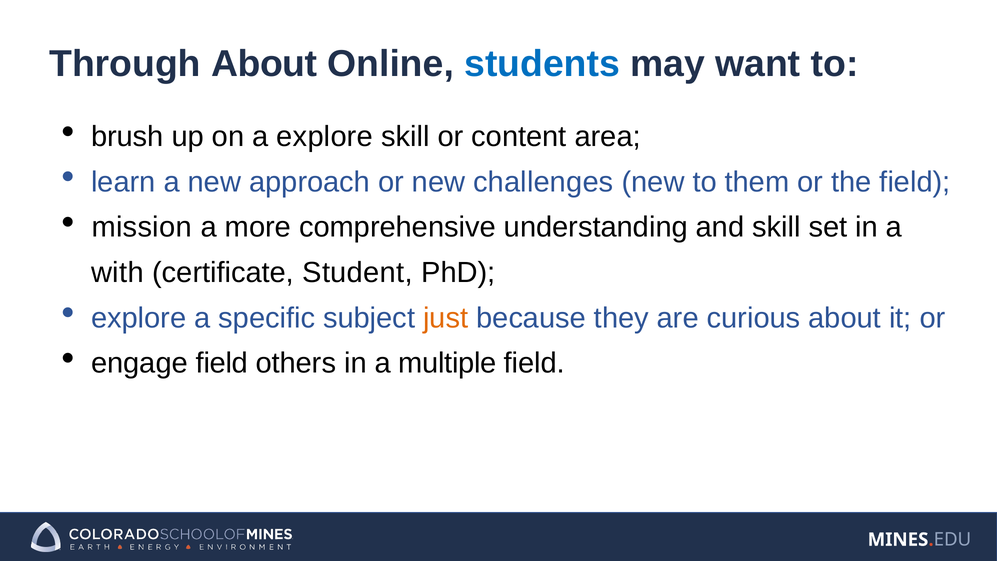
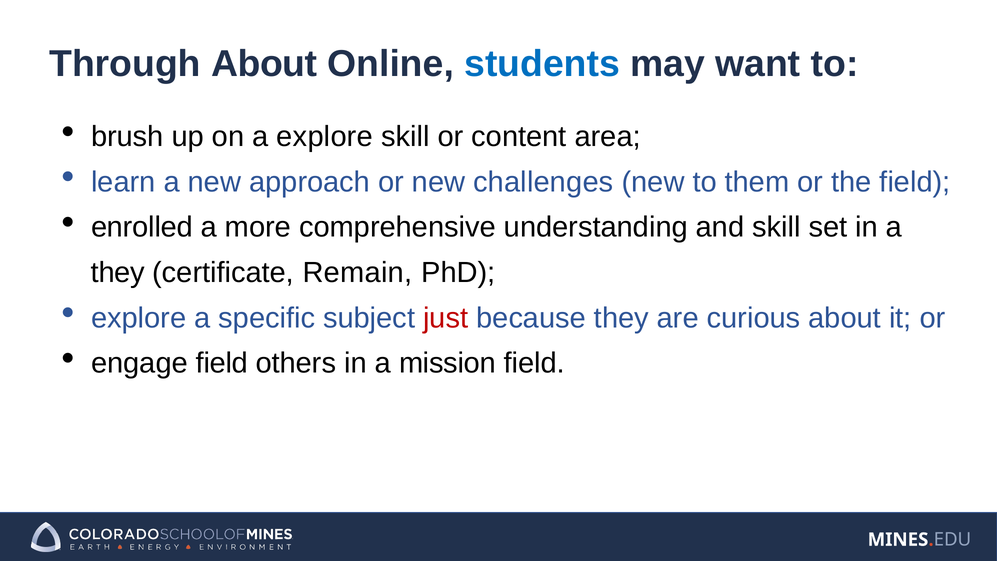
mission: mission -> enrolled
with at (117, 273): with -> they
Student: Student -> Remain
just colour: orange -> red
multiple: multiple -> mission
